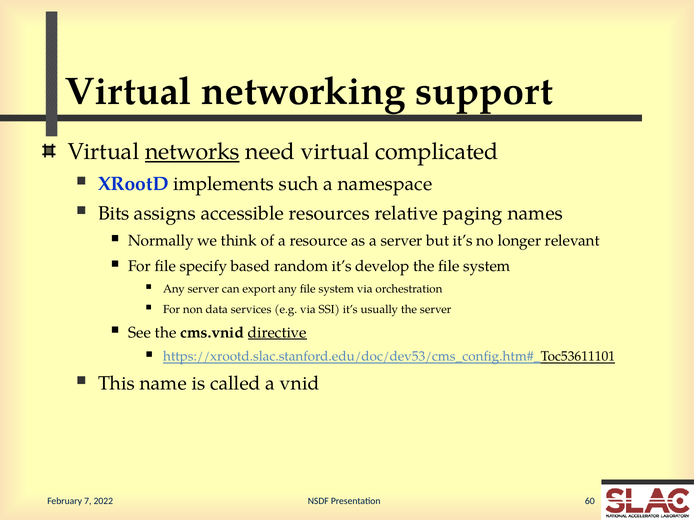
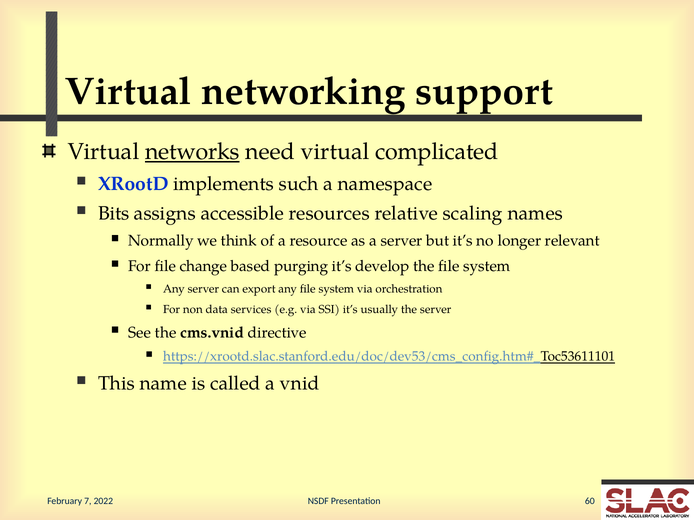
paging: paging -> scaling
specify: specify -> change
random: random -> purging
directive underline: present -> none
